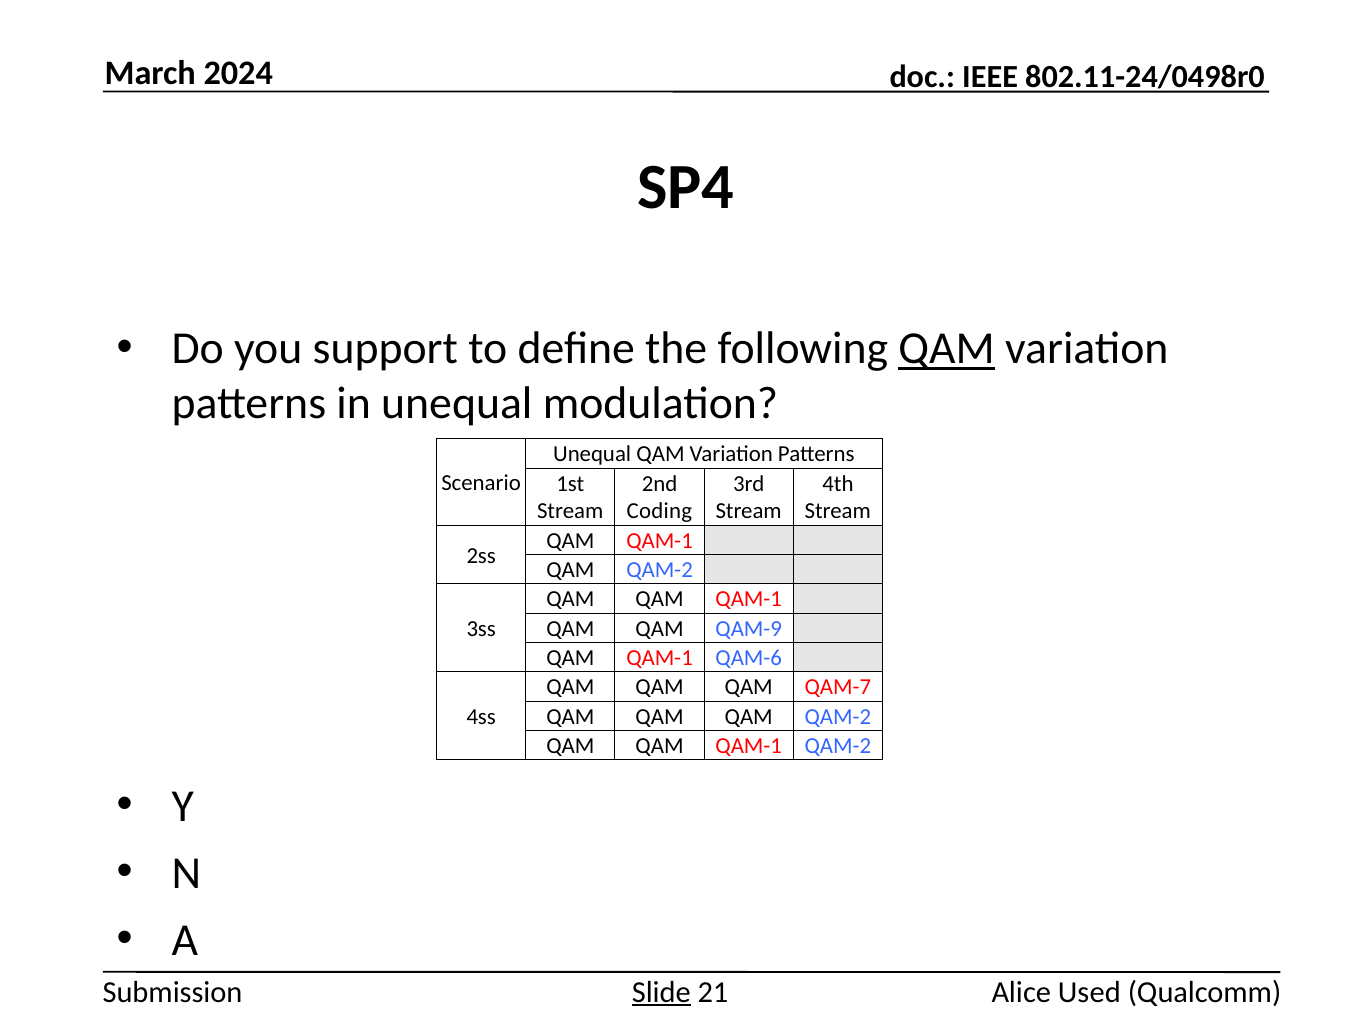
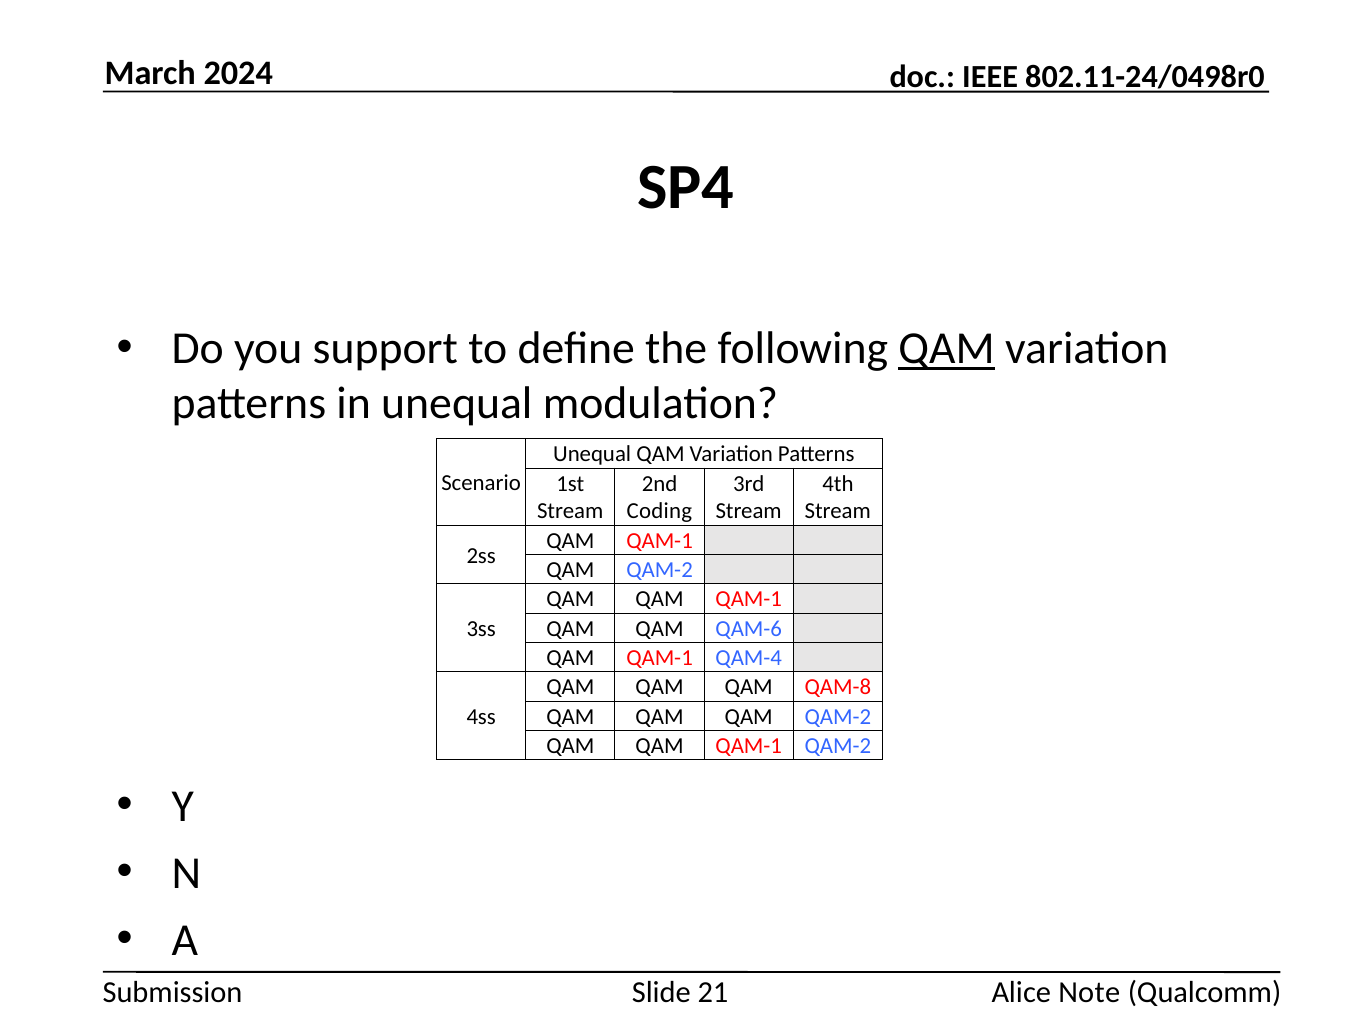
QAM-9: QAM-9 -> QAM-6
QAM-6: QAM-6 -> QAM-4
QAM-7: QAM-7 -> QAM-8
Slide underline: present -> none
Used: Used -> Note
